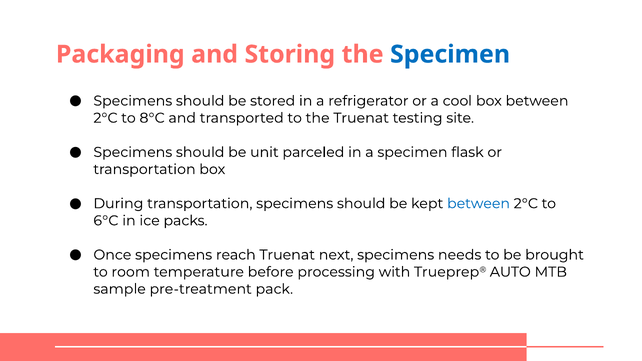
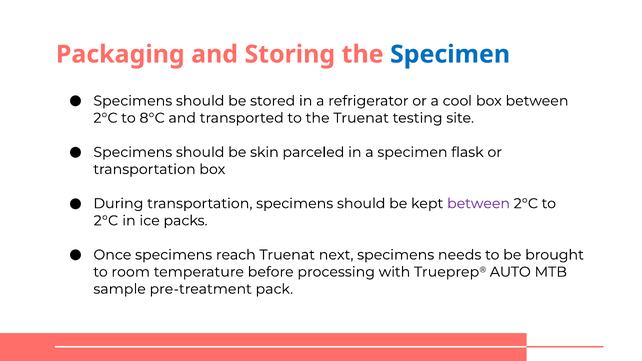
unit: unit -> skin
between at (479, 204) colour: blue -> purple
6°C at (106, 221): 6°C -> 2°C
